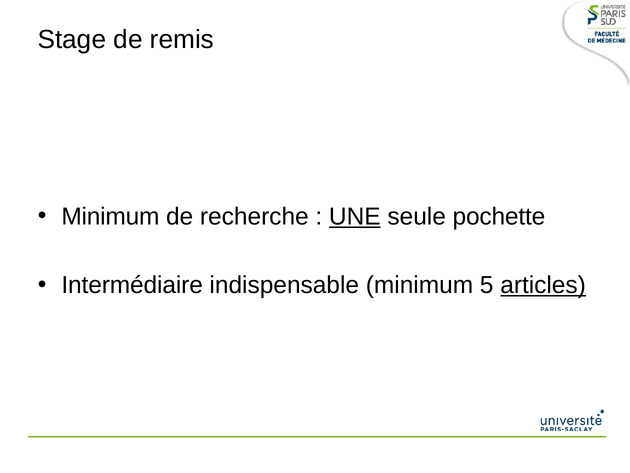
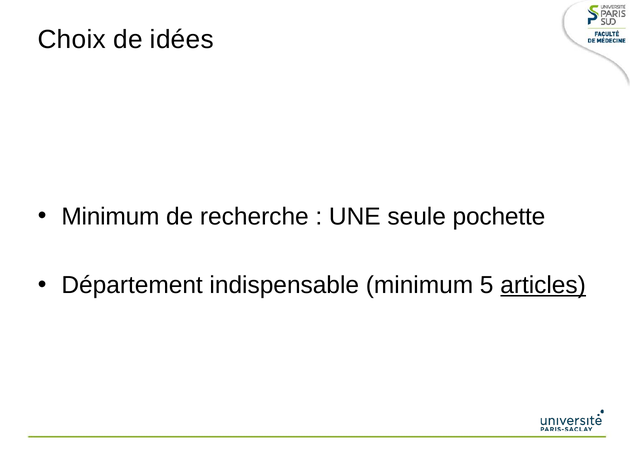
Stage: Stage -> Choix
remis: remis -> idées
UNE underline: present -> none
Intermédiaire: Intermédiaire -> Département
